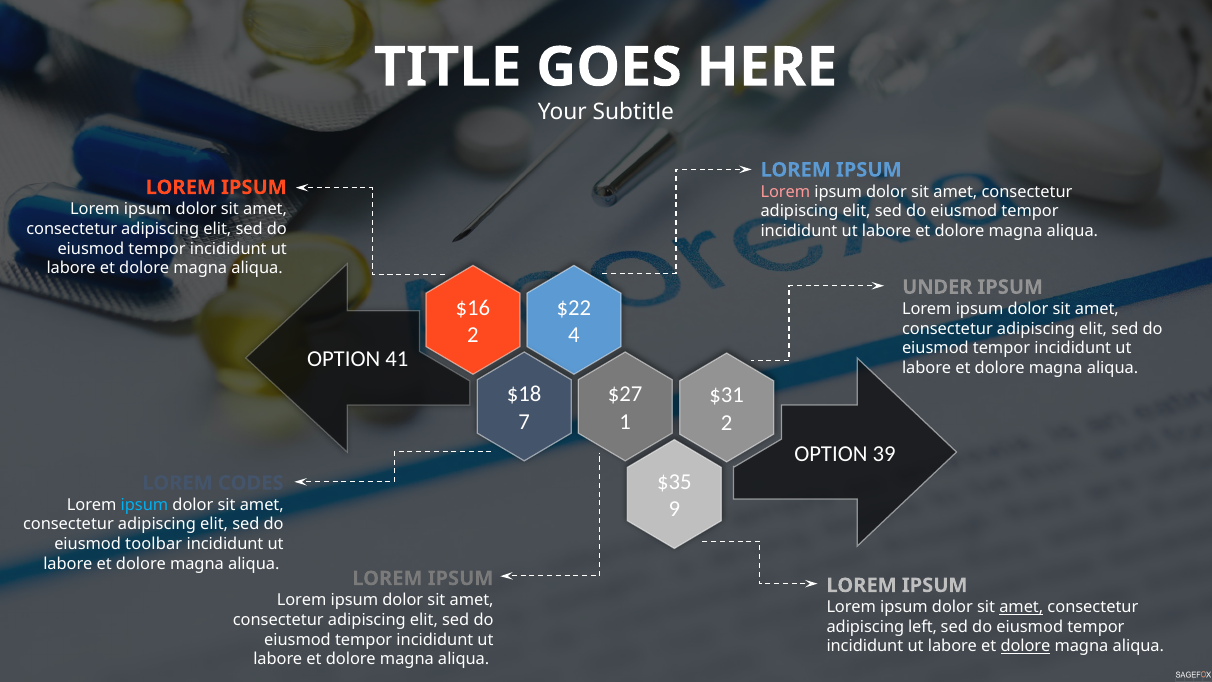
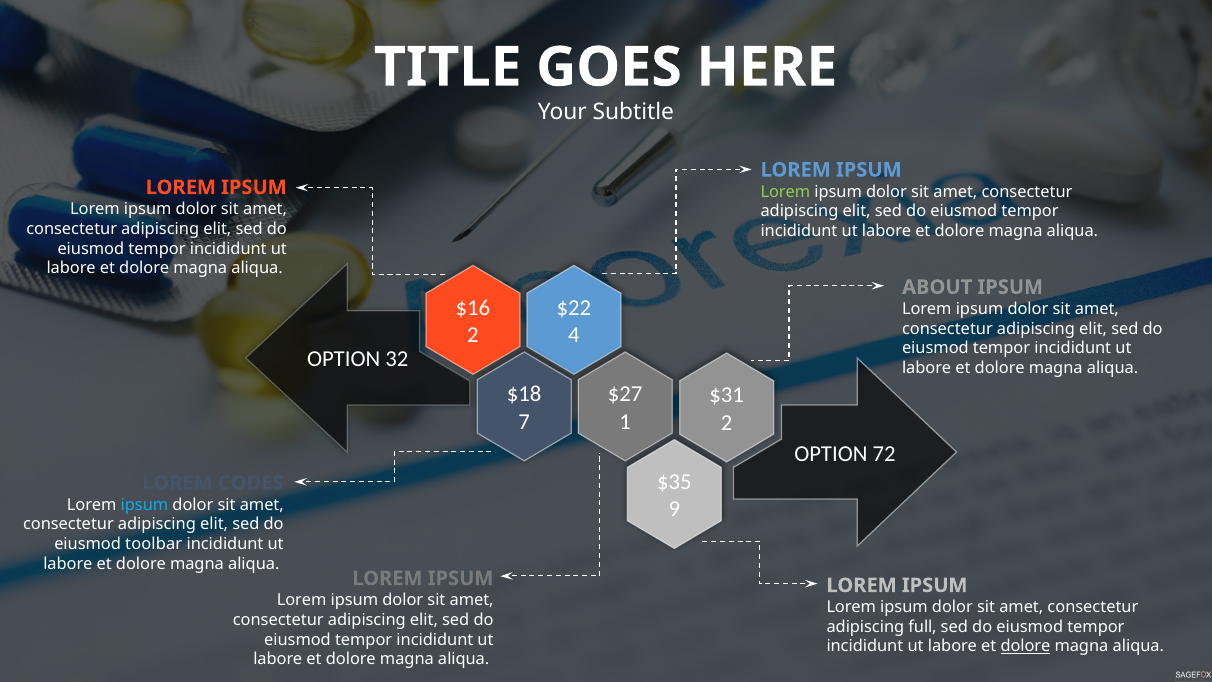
Lorem at (785, 192) colour: pink -> light green
UNDER: UNDER -> ABOUT
41: 41 -> 32
39: 39 -> 72
amet at (1021, 607) underline: present -> none
left: left -> full
